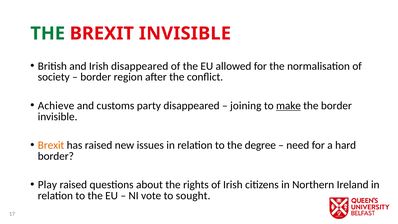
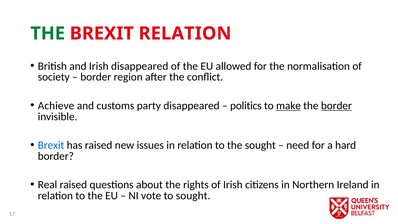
BREXIT INVISIBLE: INVISIBLE -> RELATION
joining: joining -> politics
border at (336, 106) underline: none -> present
Brexit at (51, 145) colour: orange -> blue
the degree: degree -> sought
Play: Play -> Real
